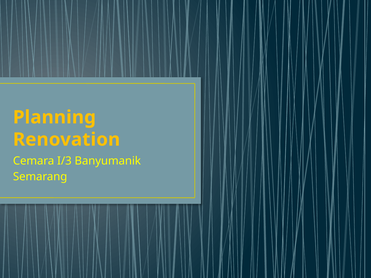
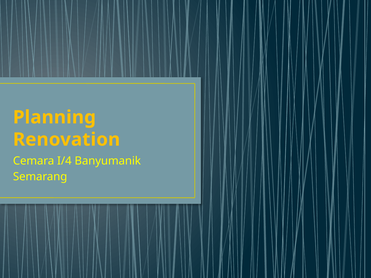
I/3: I/3 -> I/4
